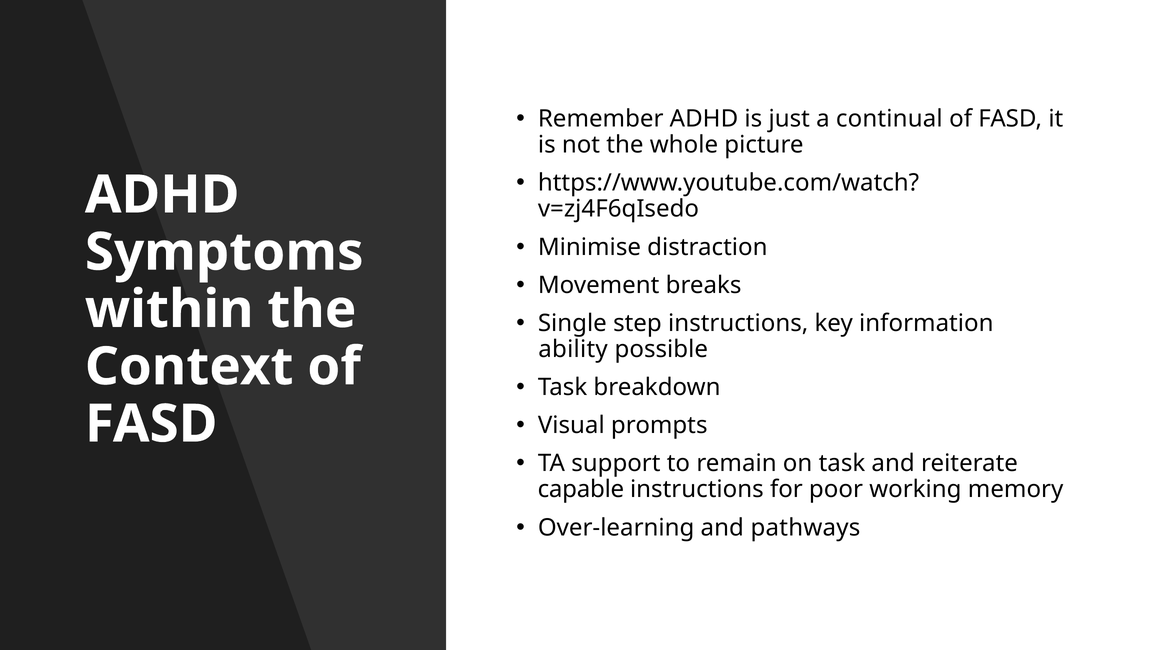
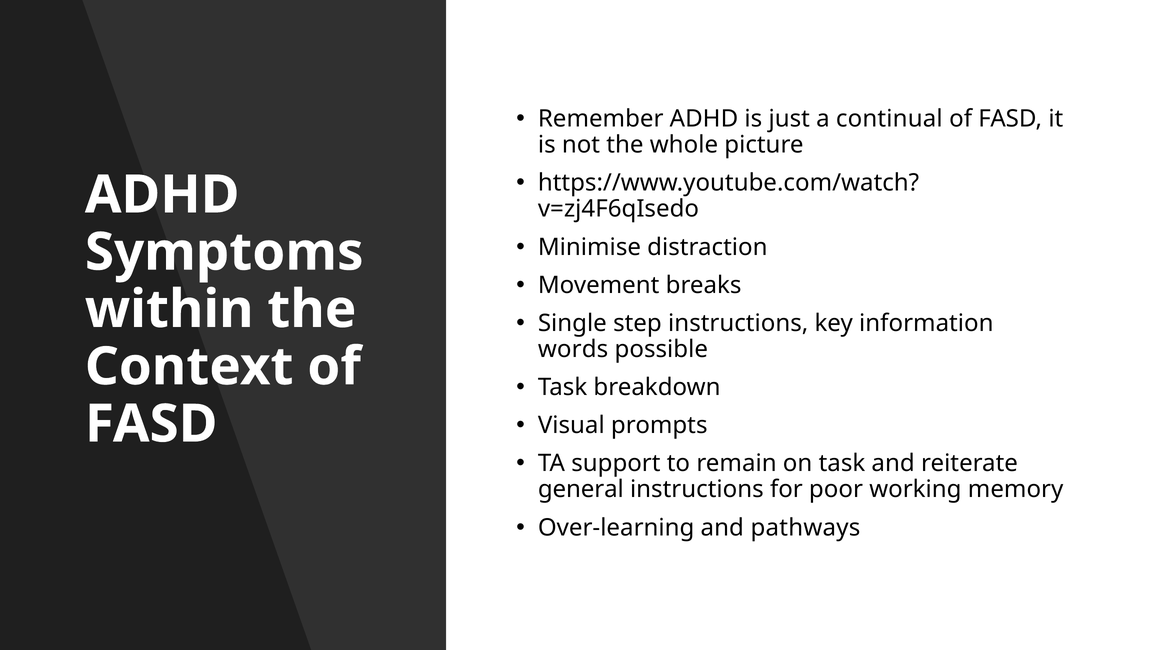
ability: ability -> words
capable: capable -> general
